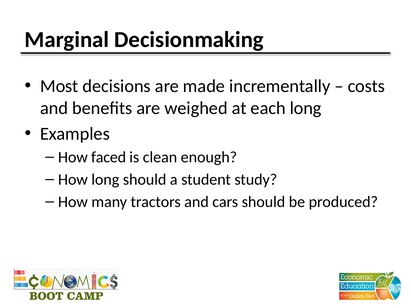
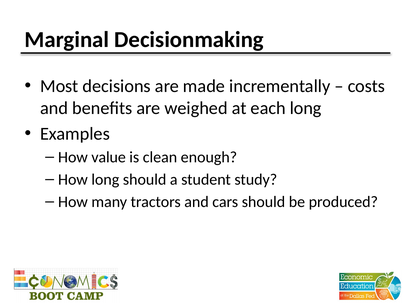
faced: faced -> value
